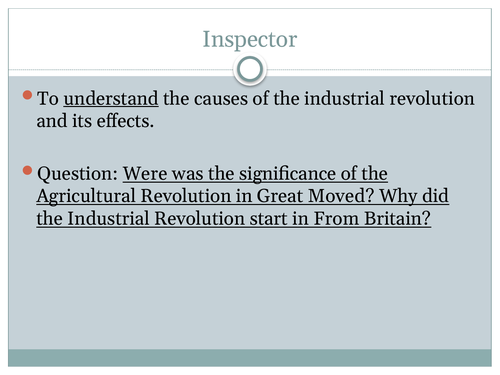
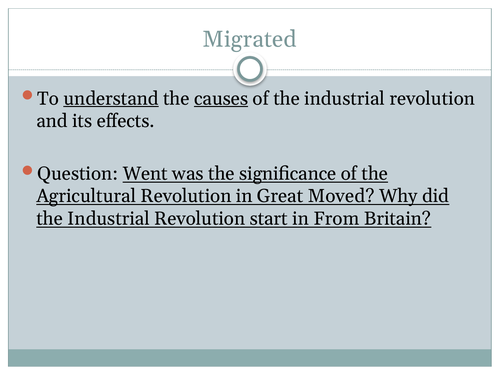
Inspector: Inspector -> Migrated
causes underline: none -> present
Were: Were -> Went
